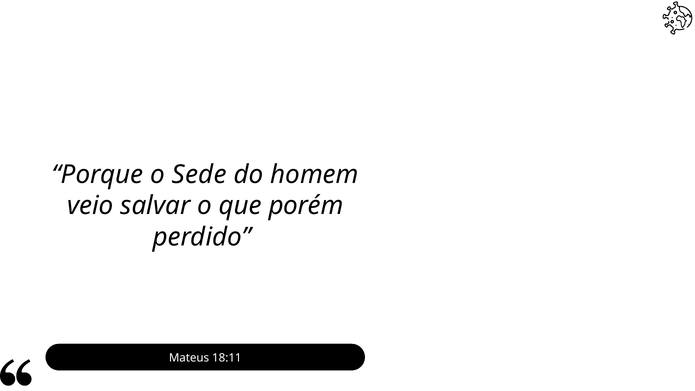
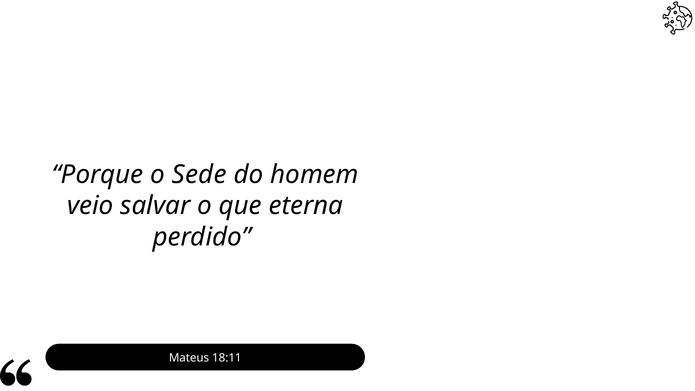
porém: porém -> eterna
